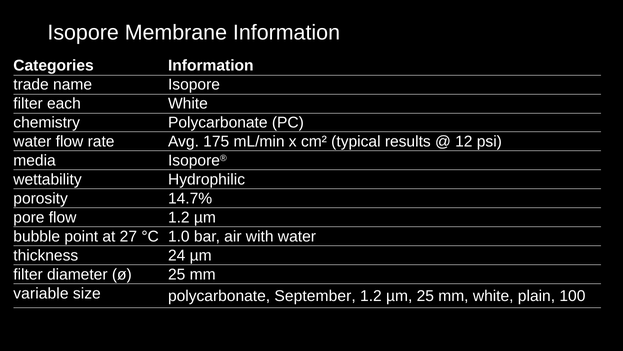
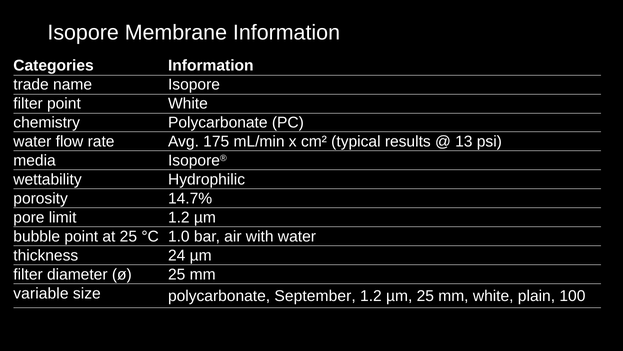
filter each: each -> point
12: 12 -> 13
pore flow: flow -> limit
at 27: 27 -> 25
